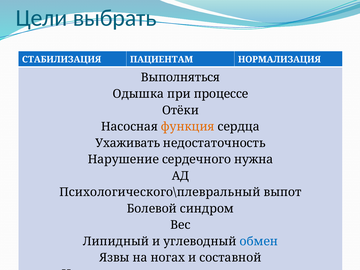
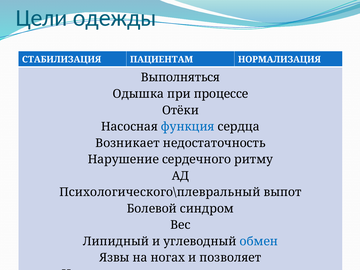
выбрать: выбрать -> одежды
функция colour: orange -> blue
Ухаживать: Ухаживать -> Возникает
нужна: нужна -> ритму
составной: составной -> позволяет
